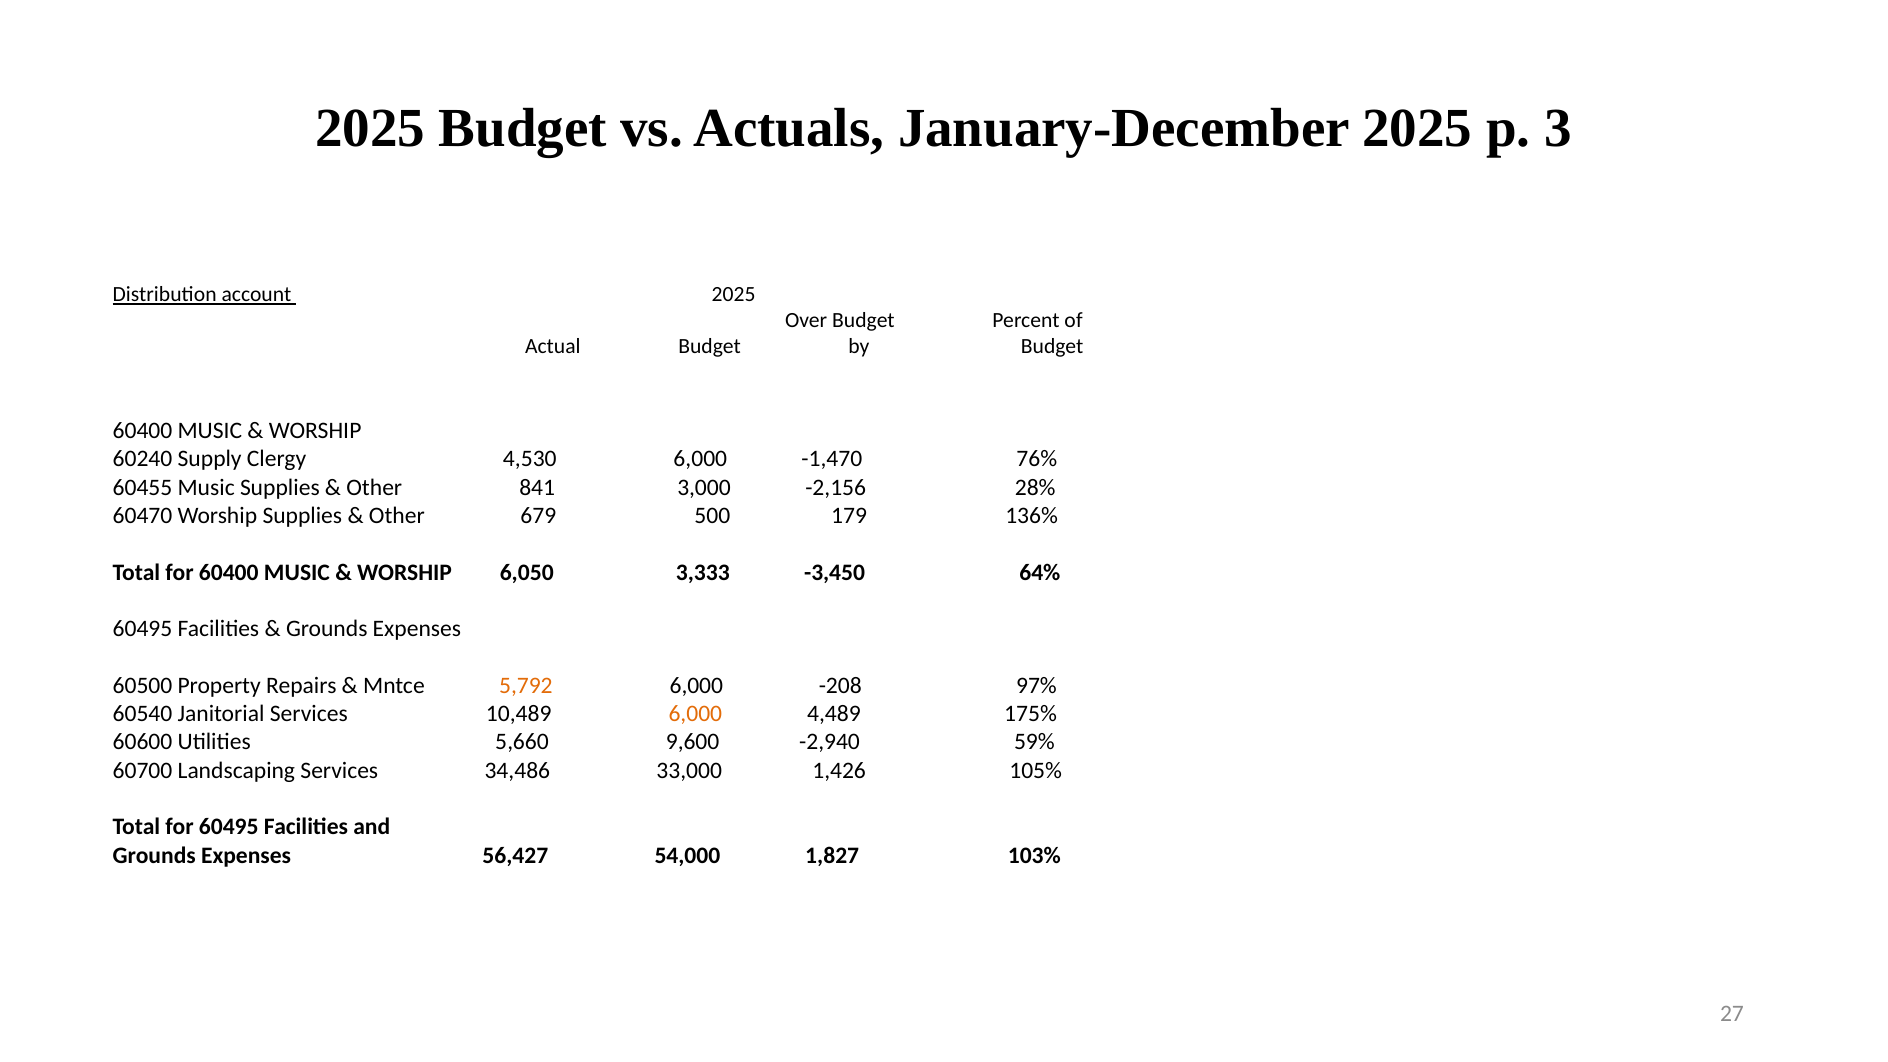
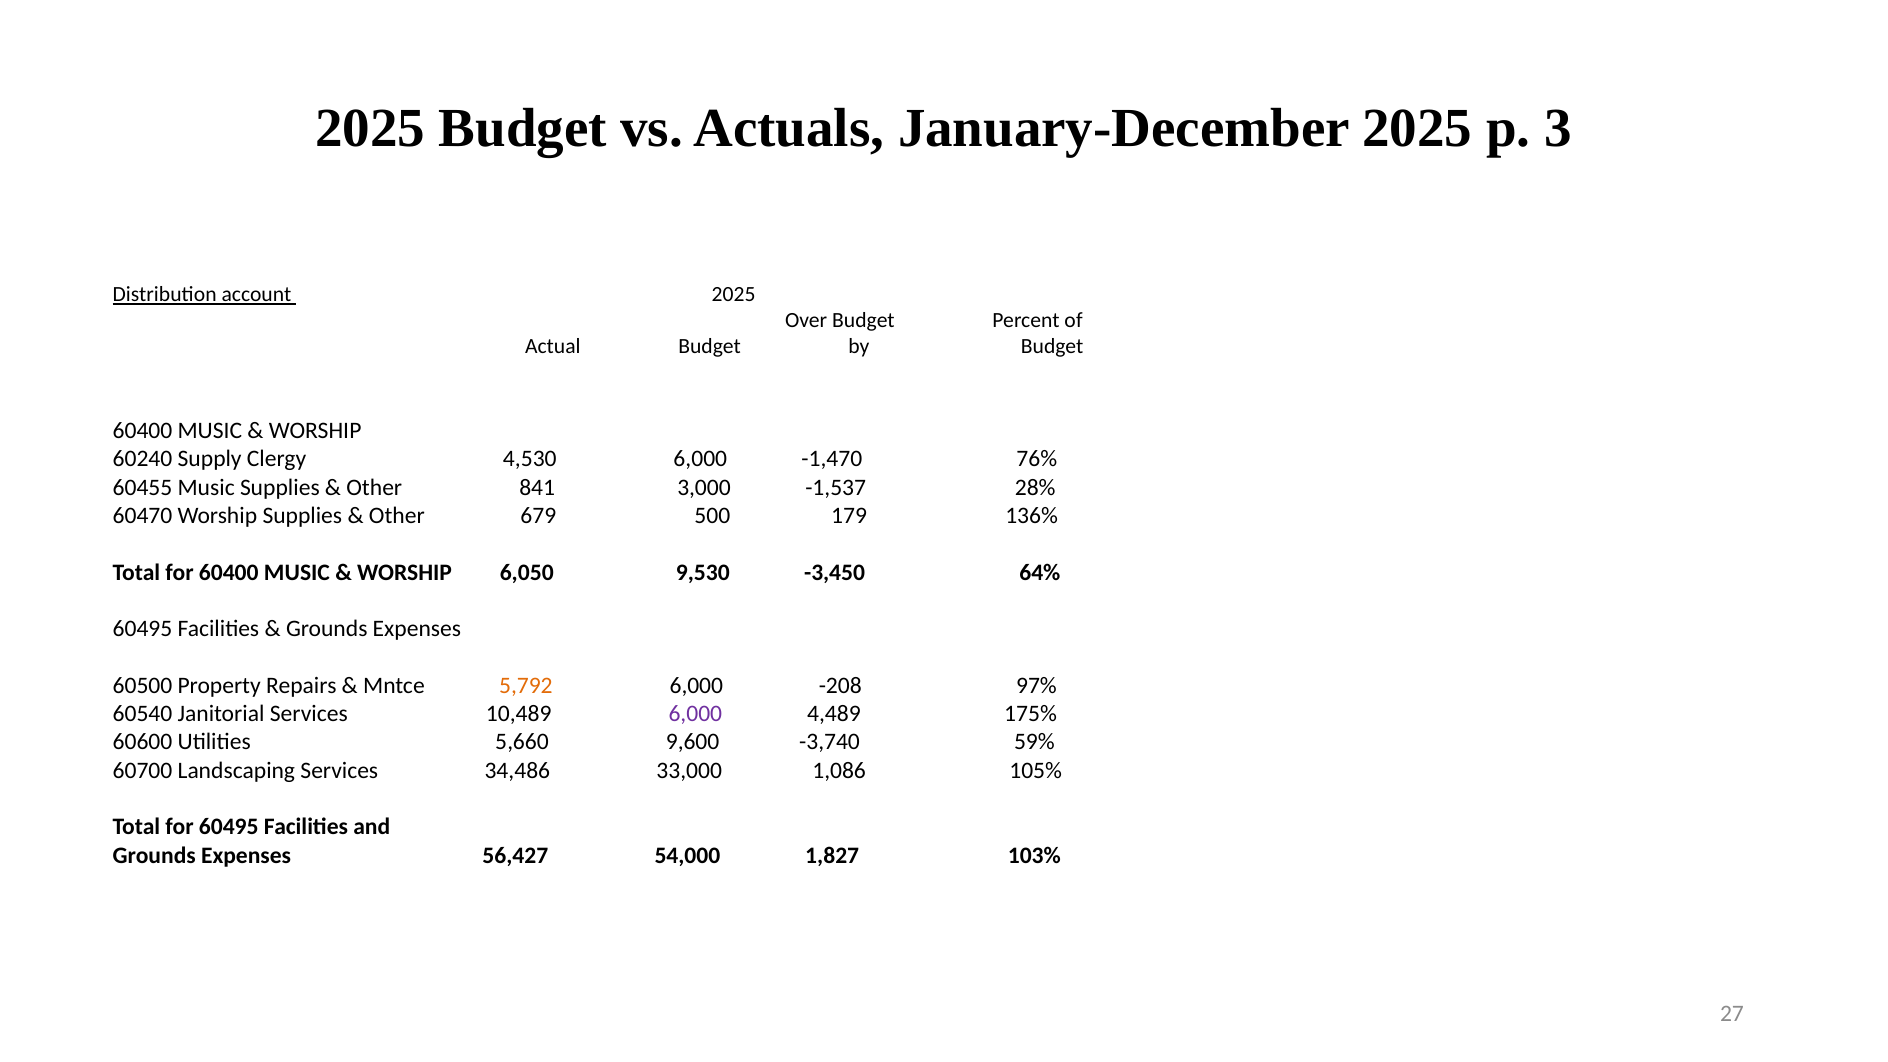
-2,156: -2,156 -> -1,537
3,333: 3,333 -> 9,530
6,000 at (695, 714) colour: orange -> purple
-2,940: -2,940 -> -3,740
1,426: 1,426 -> 1,086
